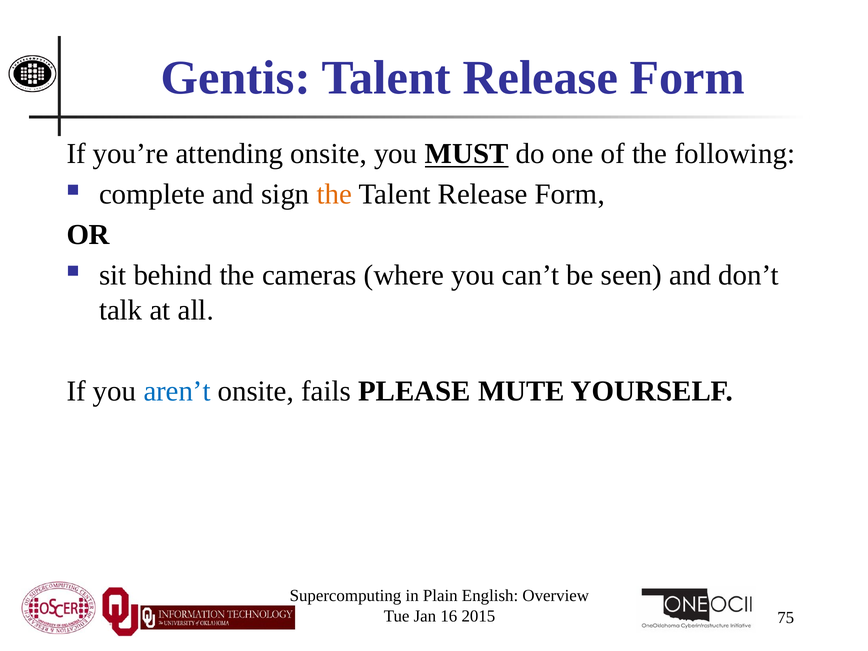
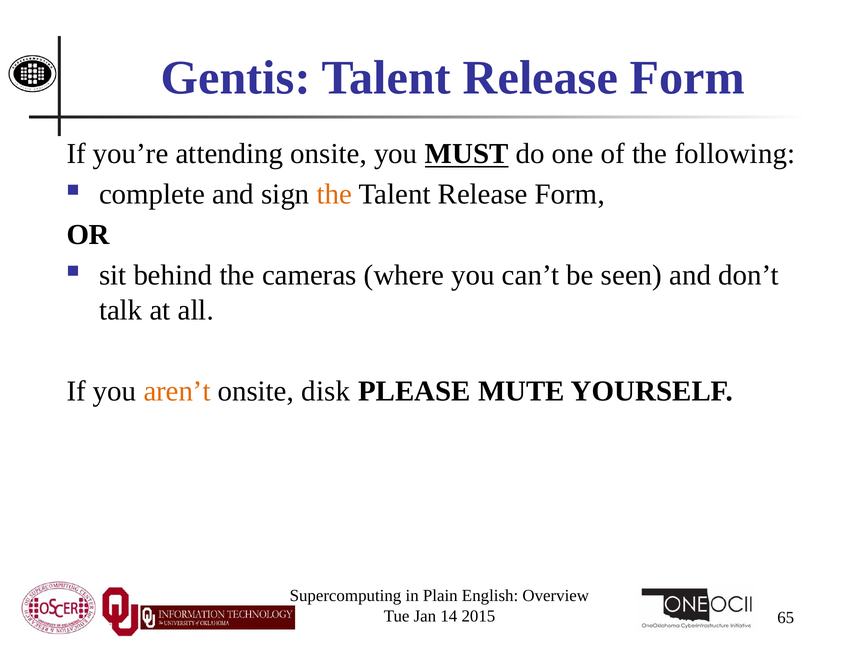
aren’t colour: blue -> orange
fails: fails -> disk
16: 16 -> 14
75: 75 -> 65
